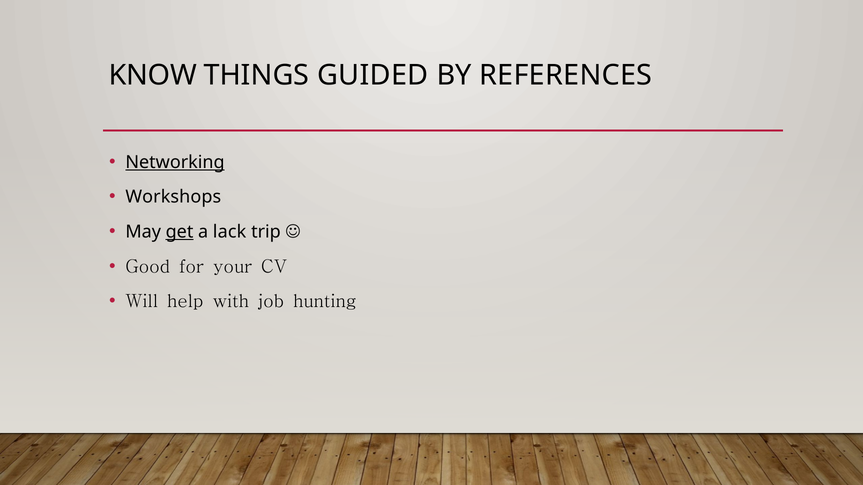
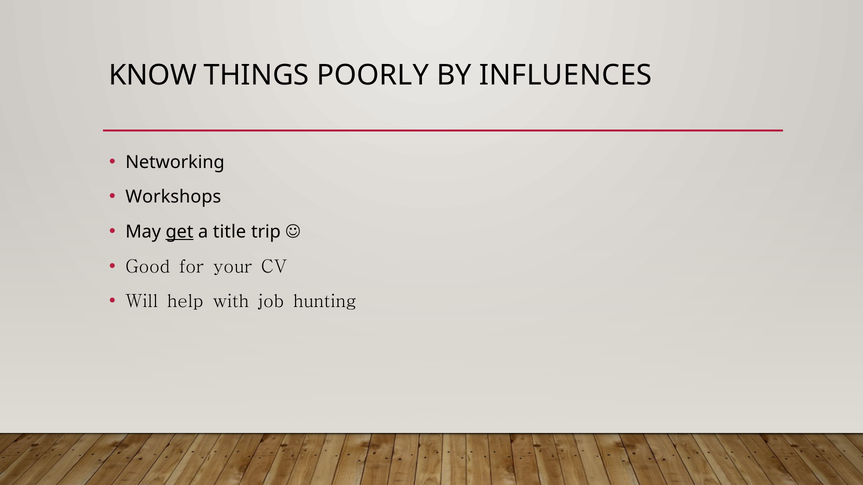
GUIDED: GUIDED -> POORLY
REFERENCES: REFERENCES -> INFLUENCES
Networking underline: present -> none
lack: lack -> title
